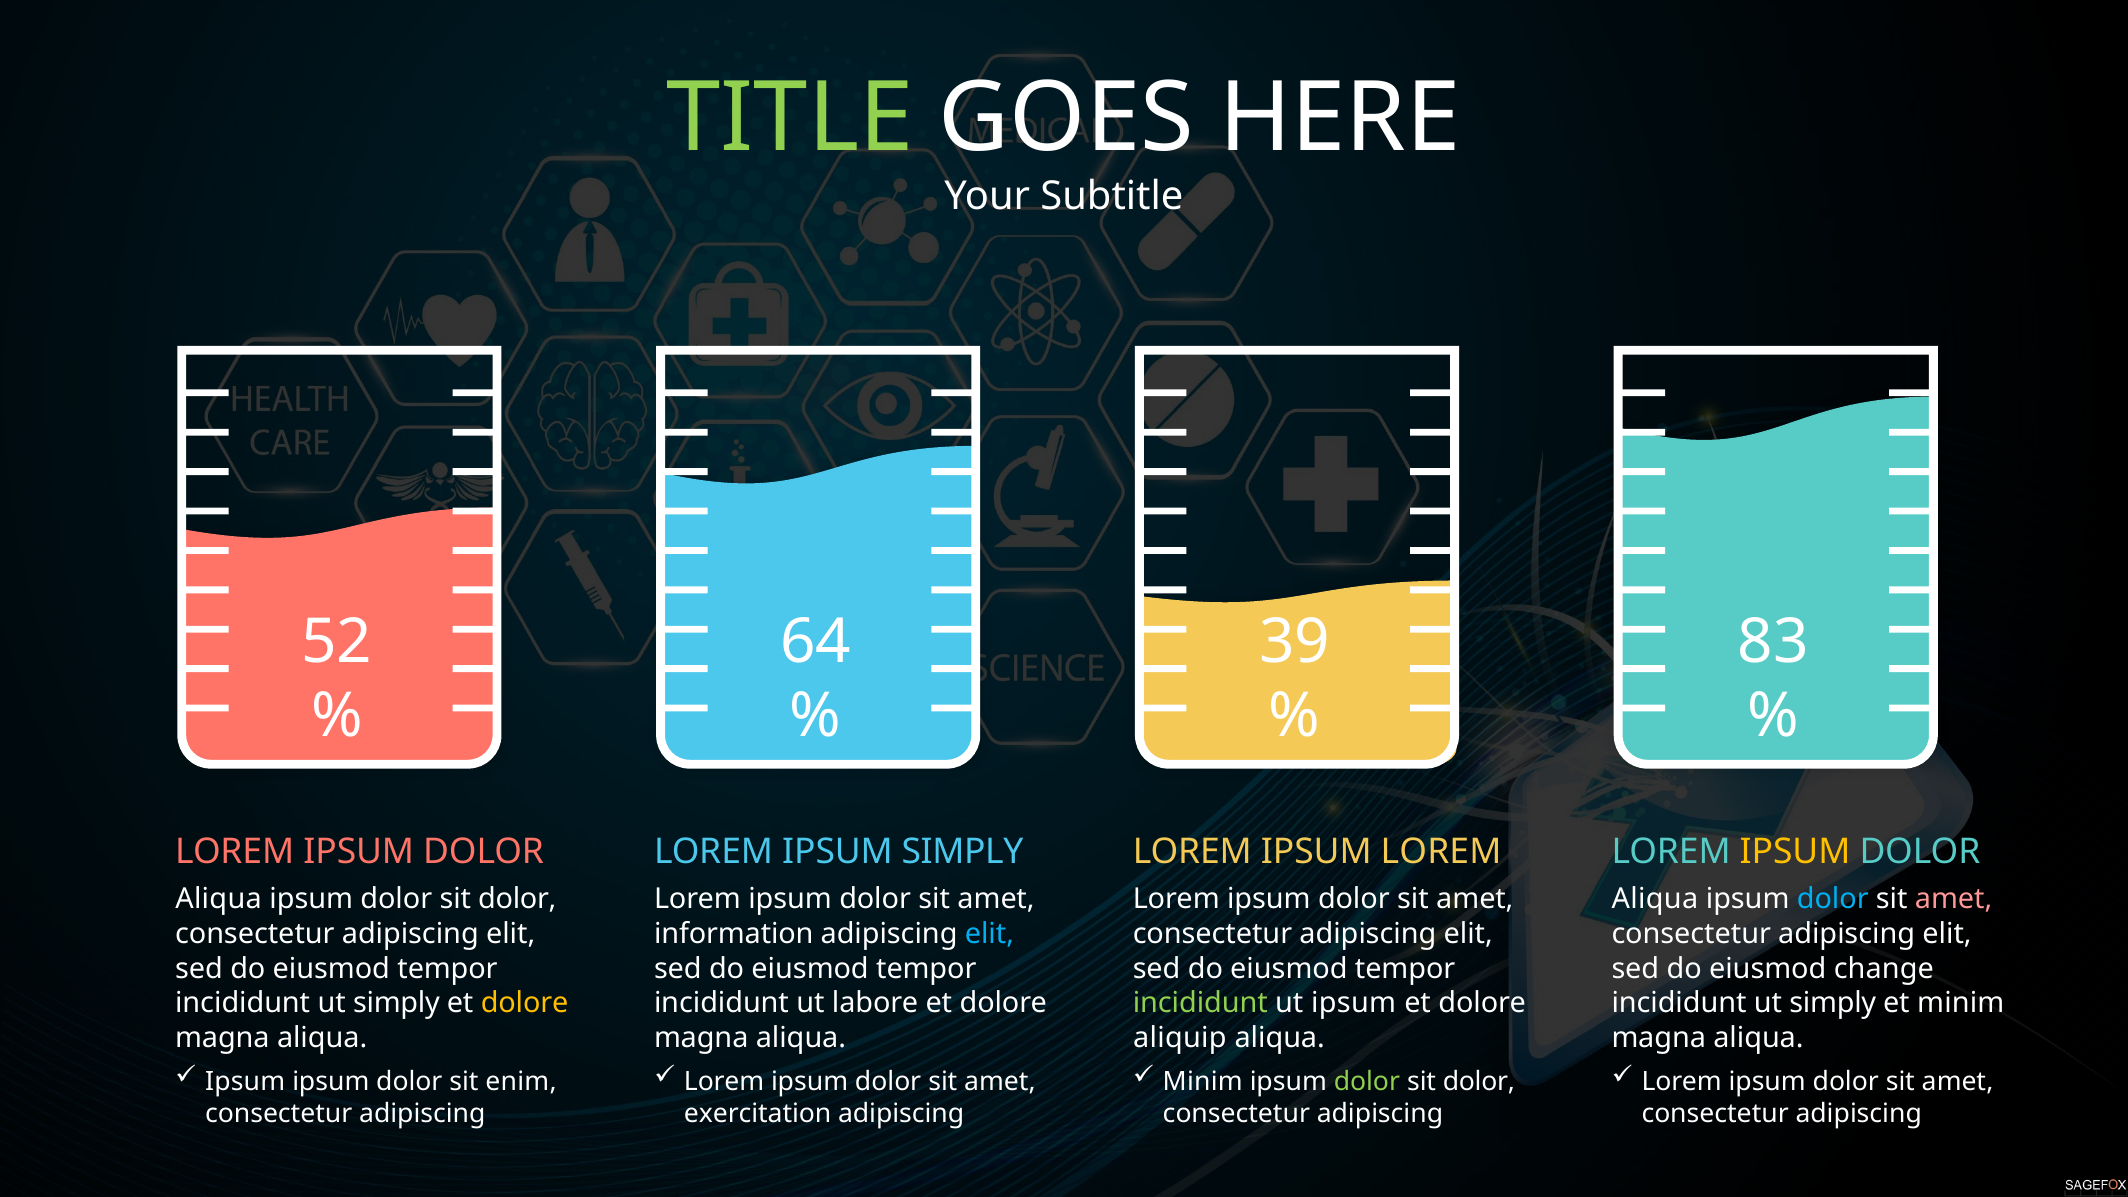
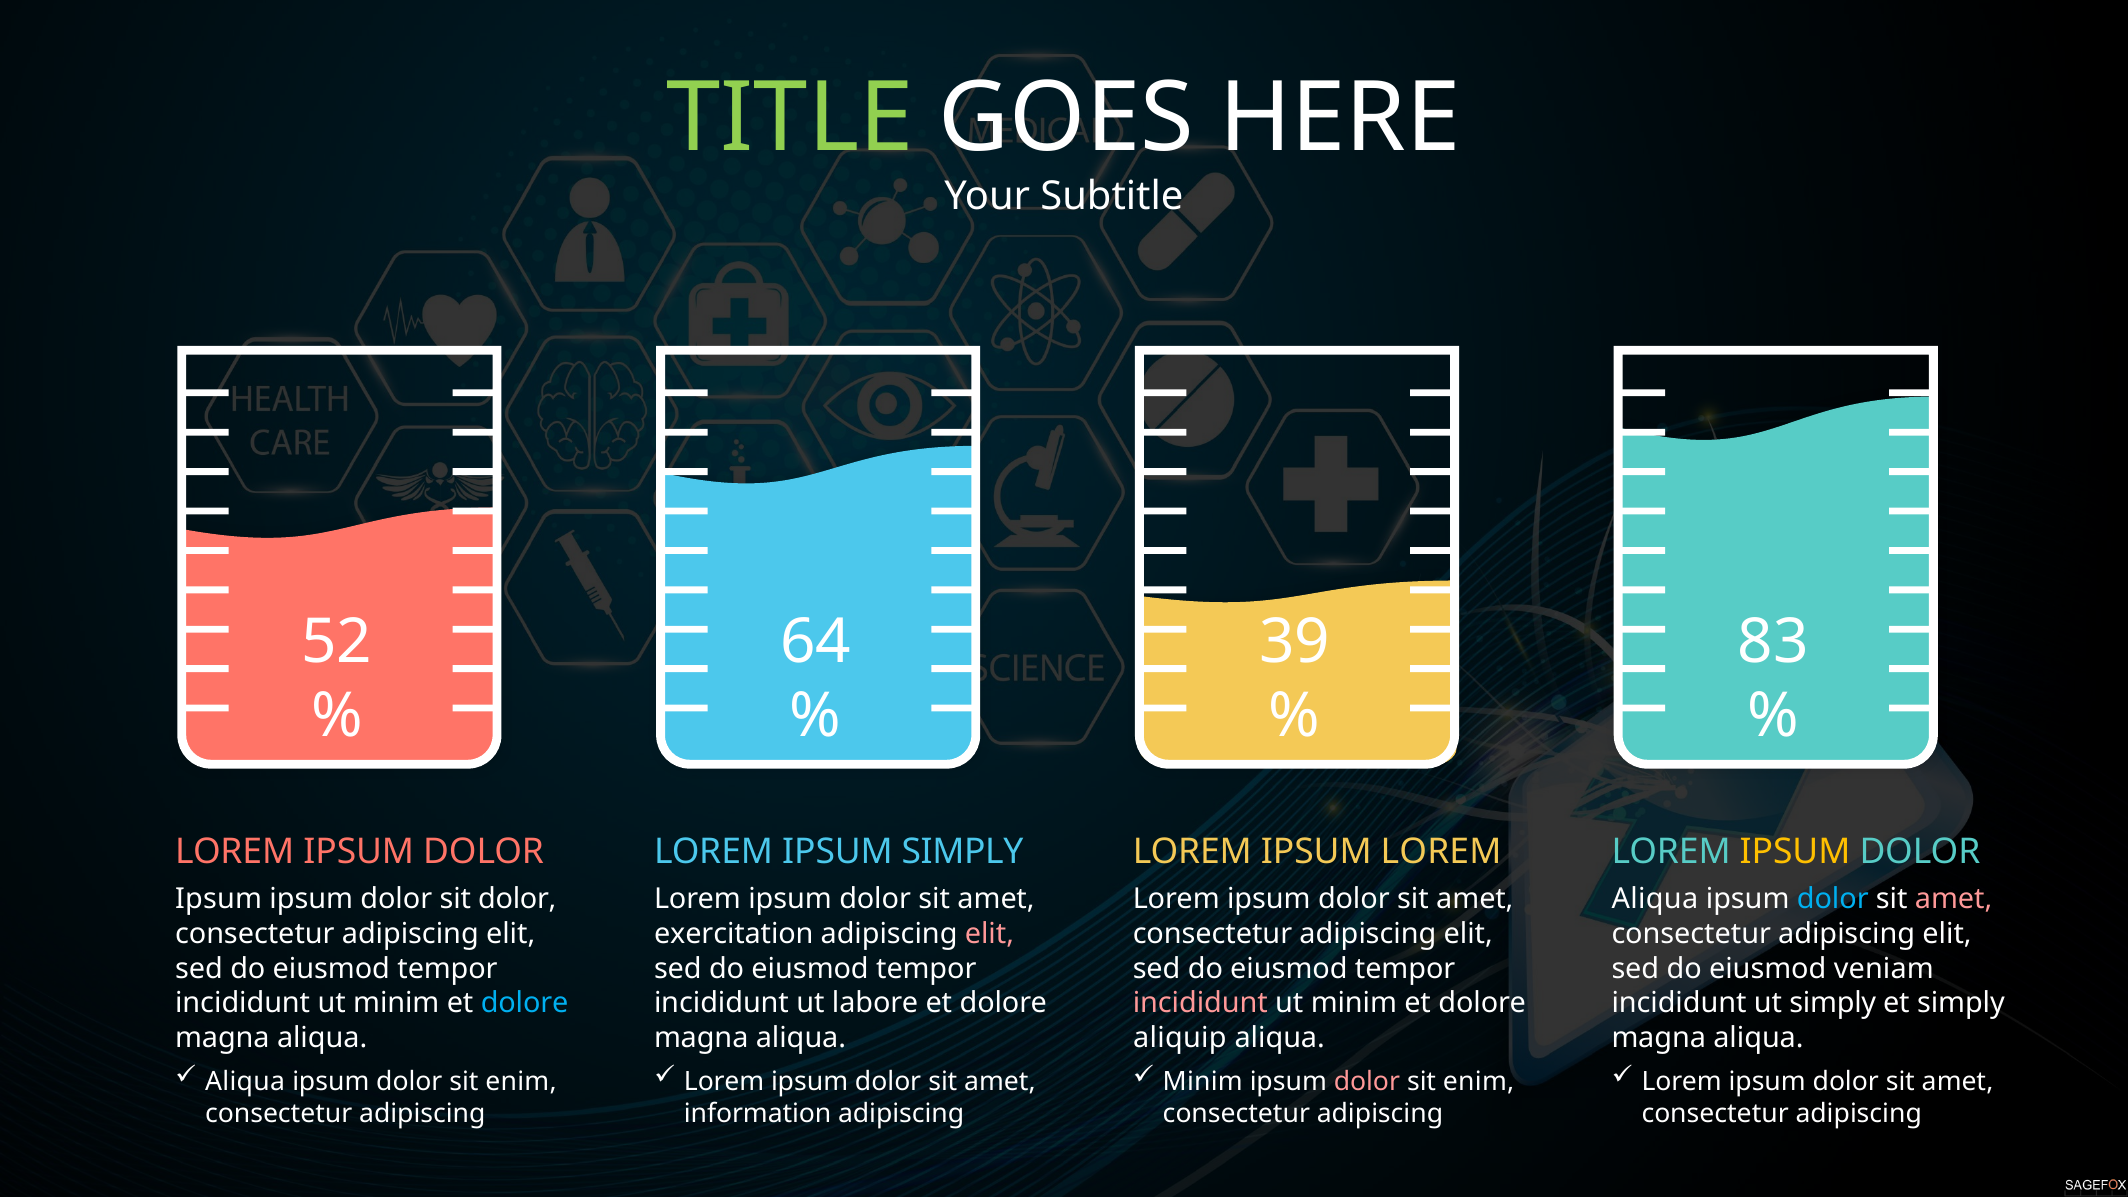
Aliqua at (219, 899): Aliqua -> Ipsum
information: information -> exercitation
elit at (989, 934) colour: light blue -> pink
change: change -> veniam
simply at (396, 1003): simply -> minim
dolore at (525, 1003) colour: yellow -> light blue
incididunt at (1200, 1003) colour: light green -> pink
ipsum at (1354, 1003): ipsum -> minim
et minim: minim -> simply
Ipsum at (245, 1081): Ipsum -> Aliqua
dolor at (1367, 1081) colour: light green -> pink
dolor at (1479, 1081): dolor -> enim
exercitation: exercitation -> information
